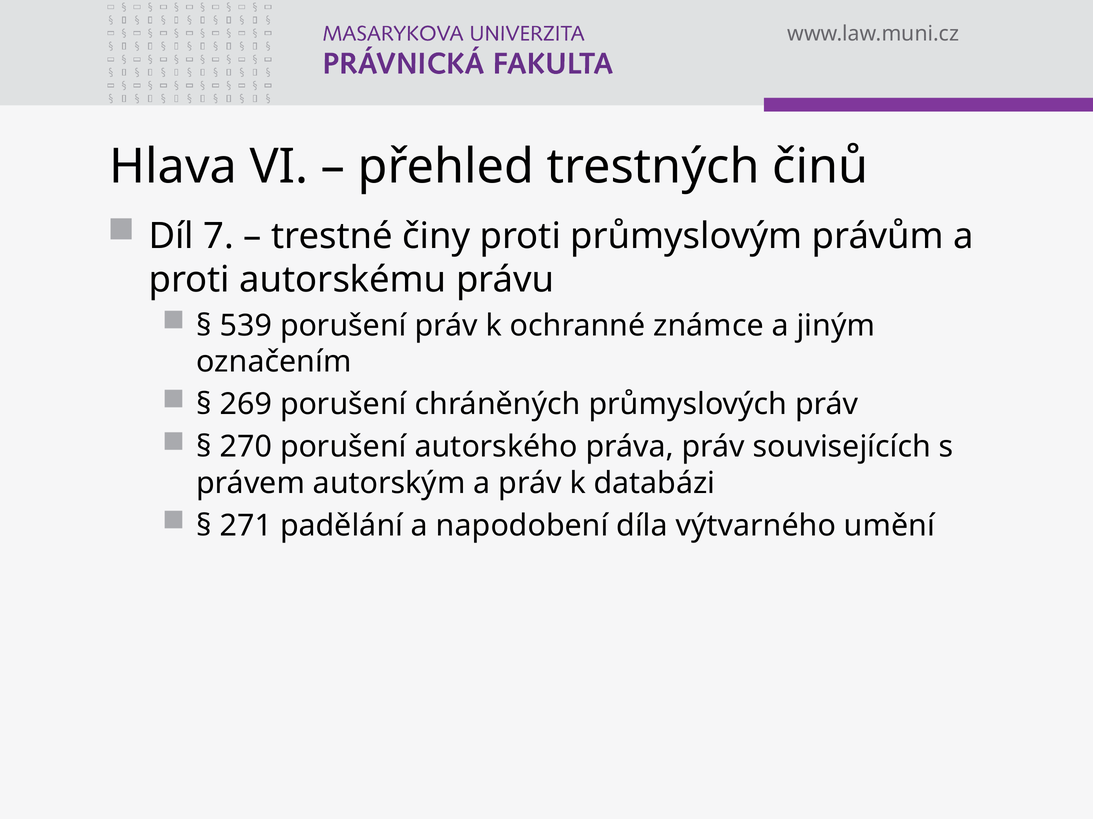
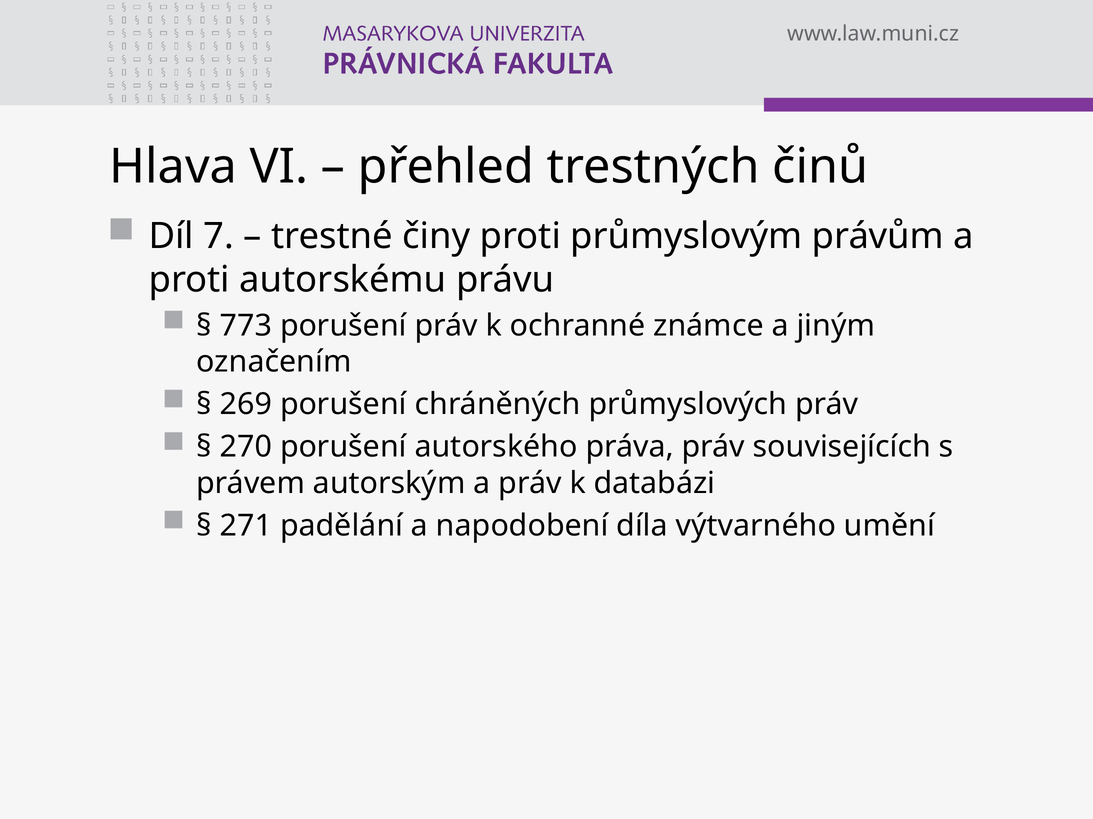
539: 539 -> 773
